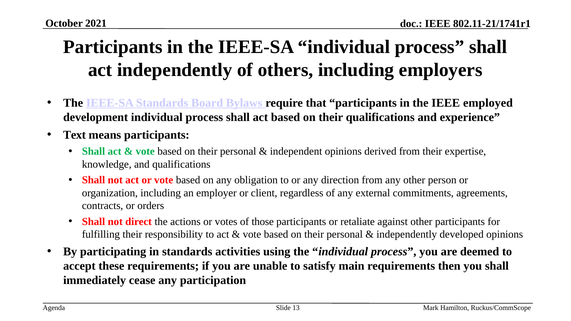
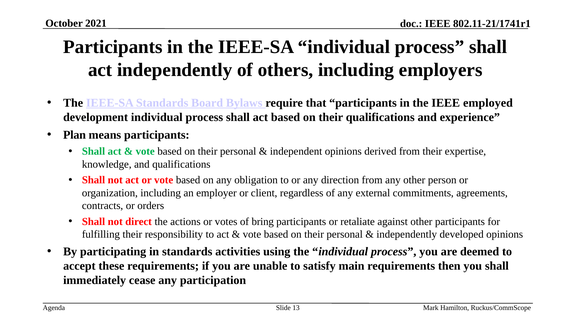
Text: Text -> Plan
those: those -> bring
